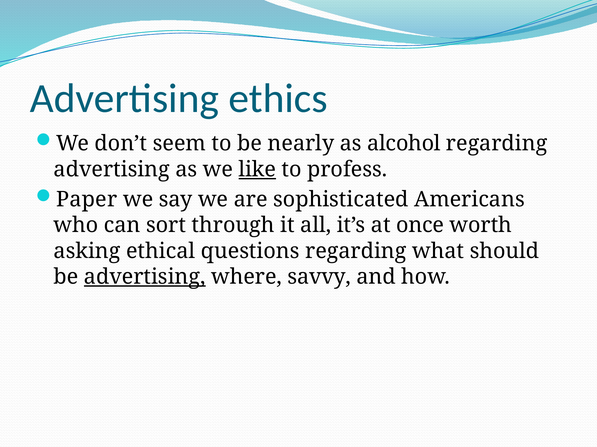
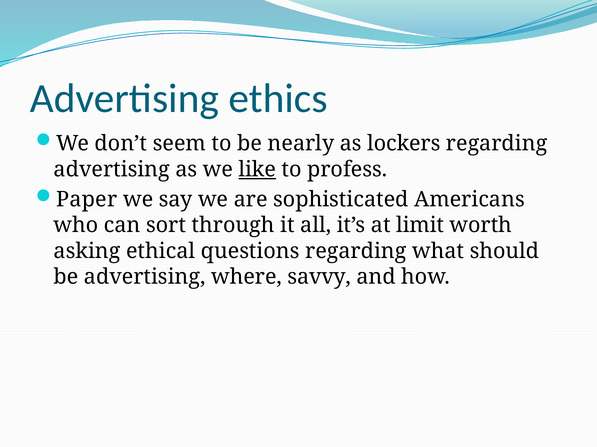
alcohol: alcohol -> lockers
once: once -> limit
advertising at (145, 277) underline: present -> none
